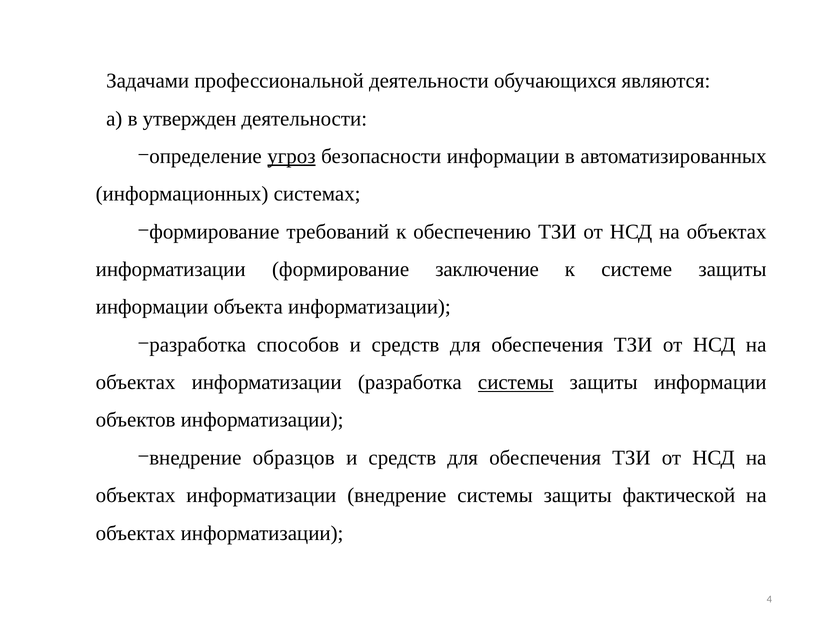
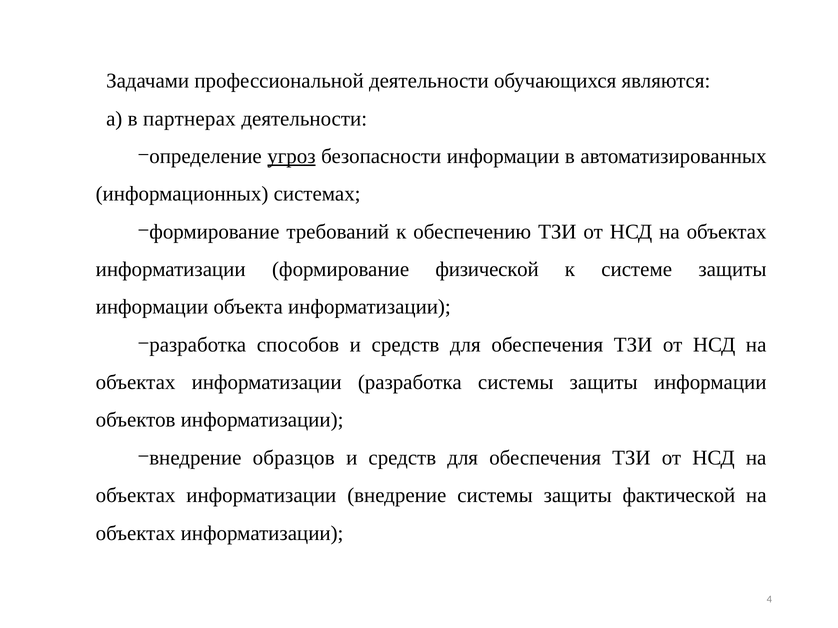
утвержден: утвержден -> партнерах
заключение: заключение -> физической
системы at (516, 383) underline: present -> none
